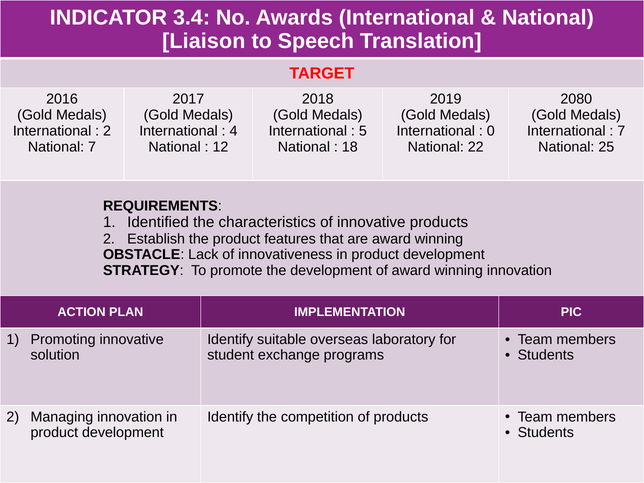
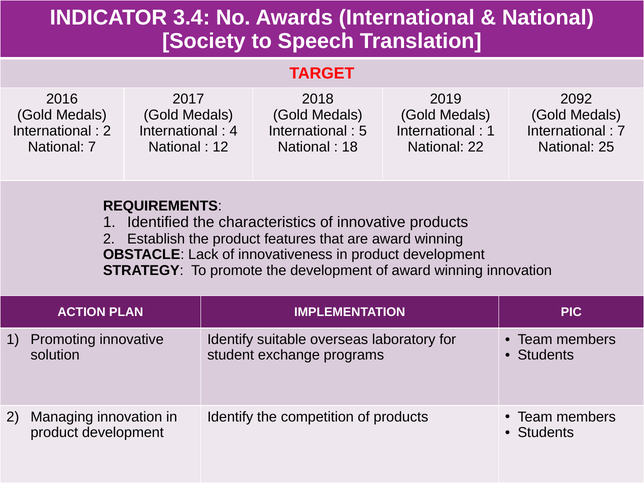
Liaison: Liaison -> Society
2080: 2080 -> 2092
0 at (491, 131): 0 -> 1
